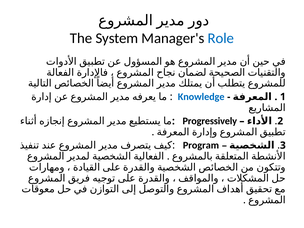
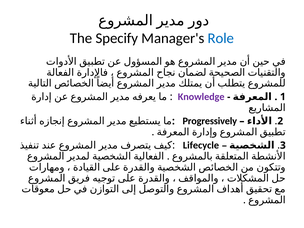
System: System -> Specify
Knowledge colour: blue -> purple
Program: Program -> Lifecycle
